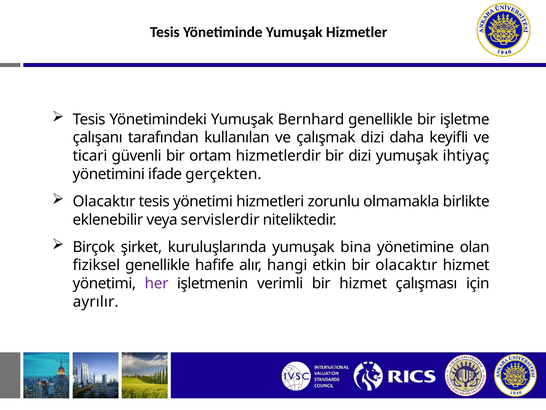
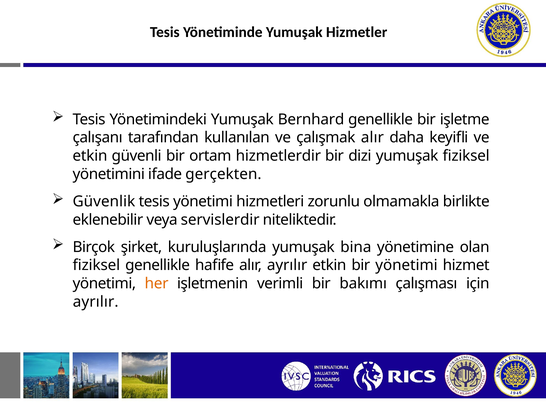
çalışmak dizi: dizi -> alır
ticari at (90, 156): ticari -> etkin
yumuşak ihtiyaç: ihtiyaç -> fiziksel
Olacaktır at (104, 201): Olacaktır -> Güvenlik
alır hangi: hangi -> ayrılır
bir olacaktır: olacaktır -> yönetimi
her colour: purple -> orange
bir hizmet: hizmet -> bakımı
